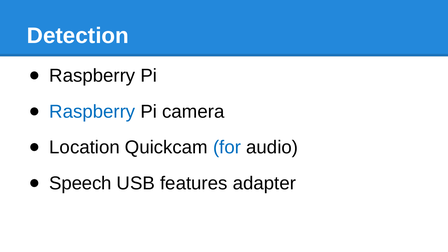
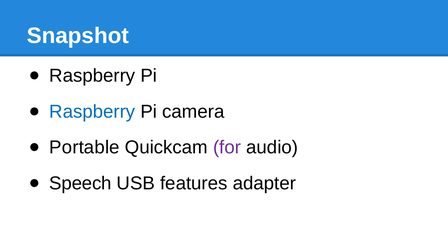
Detection: Detection -> Snapshot
Location: Location -> Portable
for colour: blue -> purple
